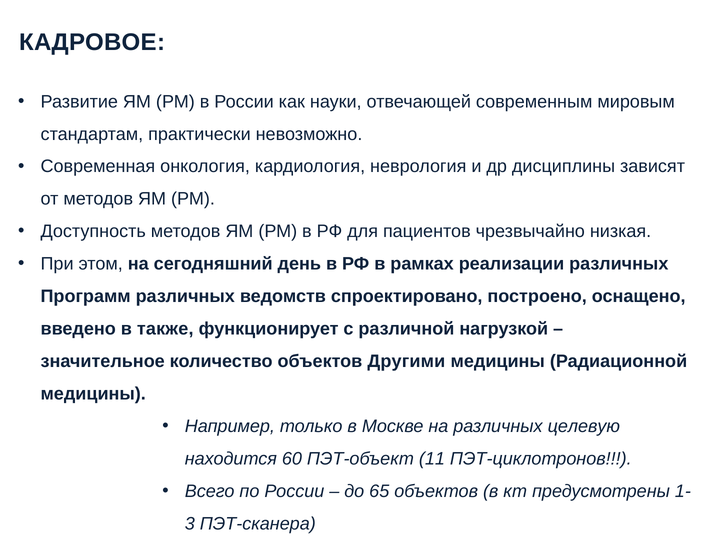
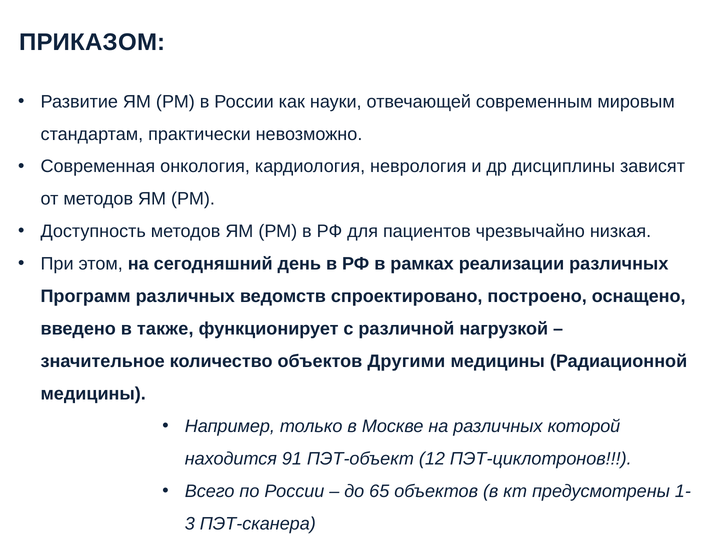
КАДРОВОЕ: КАДРОВОЕ -> ПРИКАЗОМ
целевую: целевую -> которой
60: 60 -> 91
11: 11 -> 12
